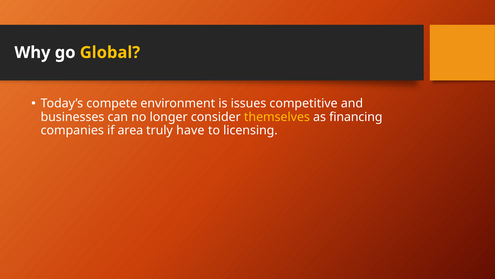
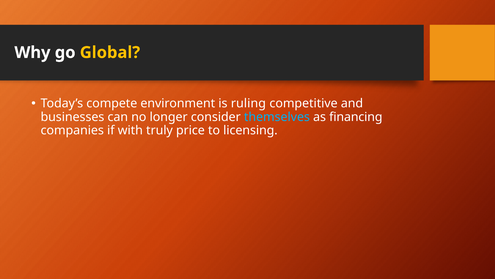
issues: issues -> ruling
themselves colour: yellow -> light blue
area: area -> with
have: have -> price
